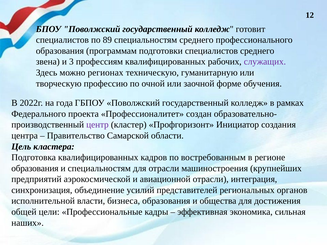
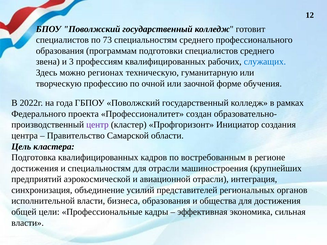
89: 89 -> 73
служащих colour: purple -> blue
образования at (35, 168): образования -> достижения
наших at (28, 223): наших -> власти
